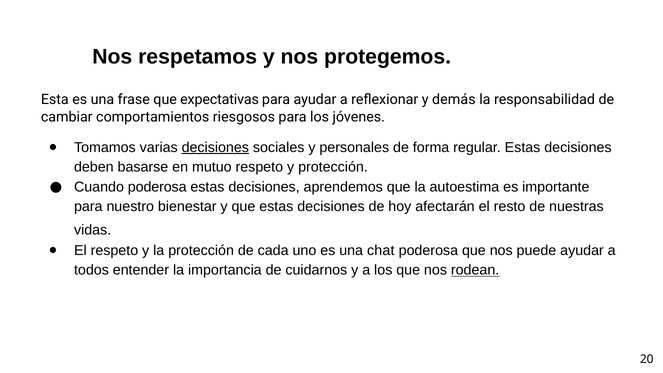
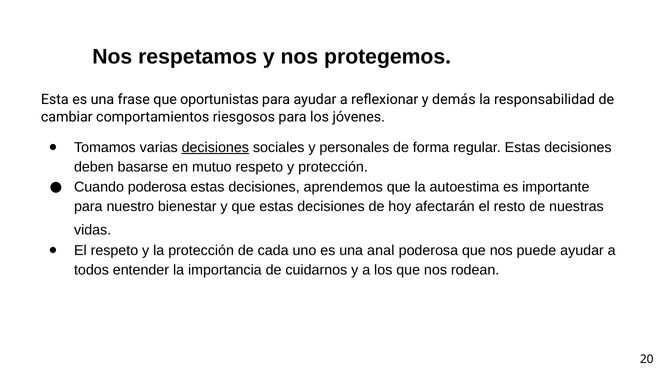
expectativas: expectativas -> oportunistas
chat: chat -> anal
rodean underline: present -> none
